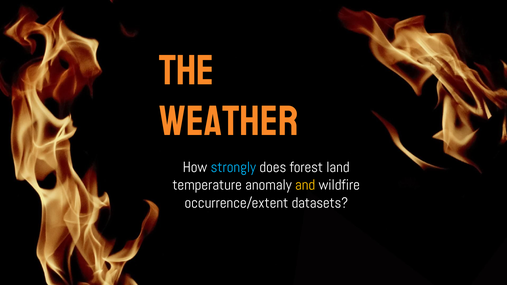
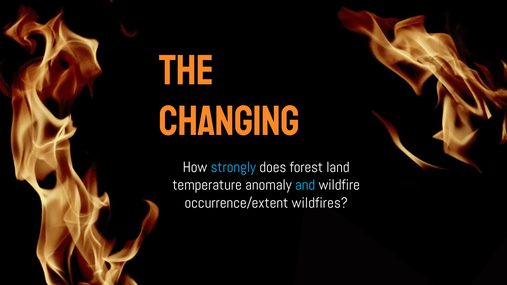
Weather: Weather -> Changing
and colour: yellow -> light blue
datasets: datasets -> wildfires
